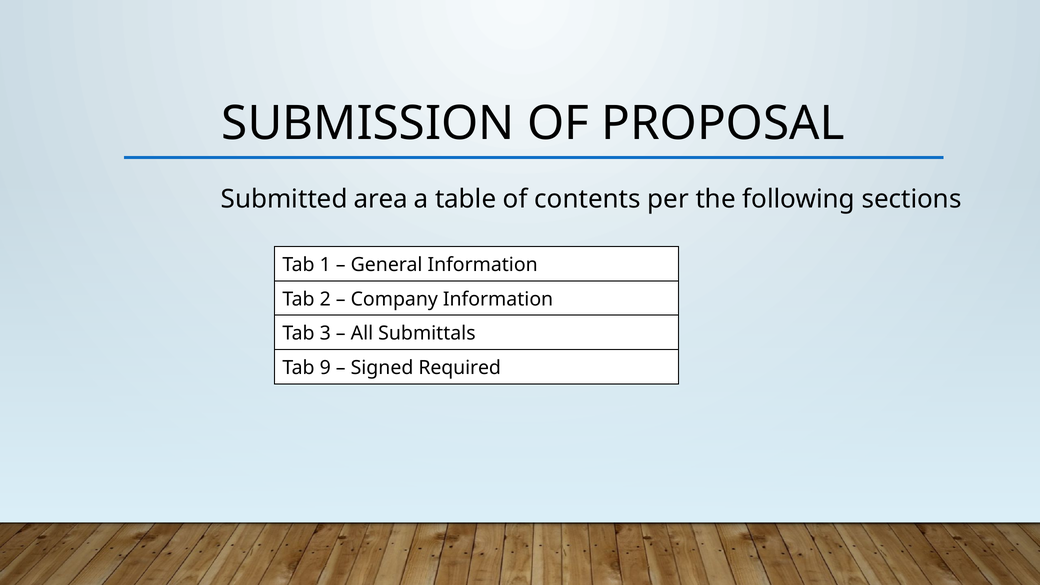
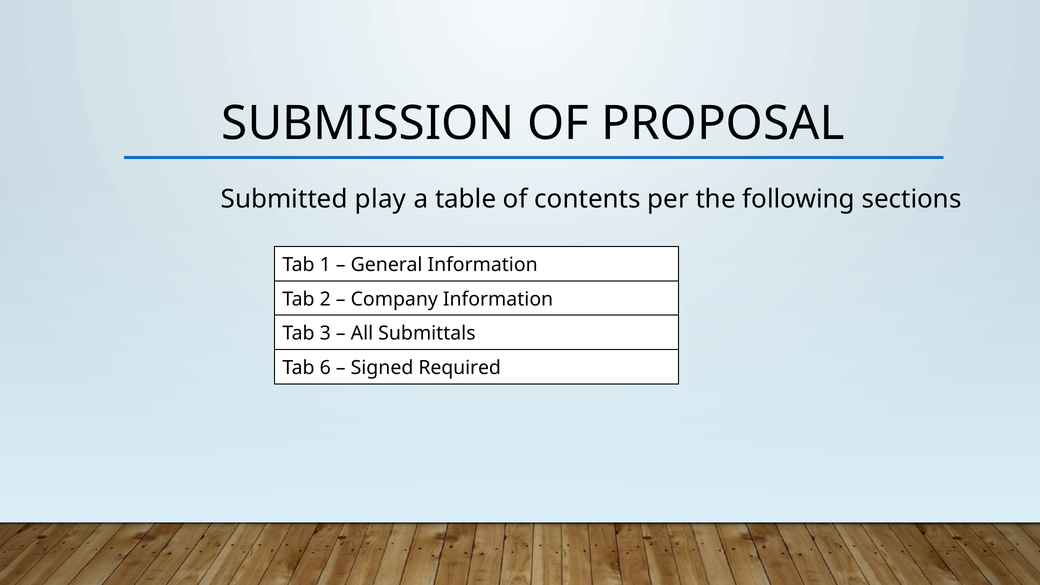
area: area -> play
9: 9 -> 6
